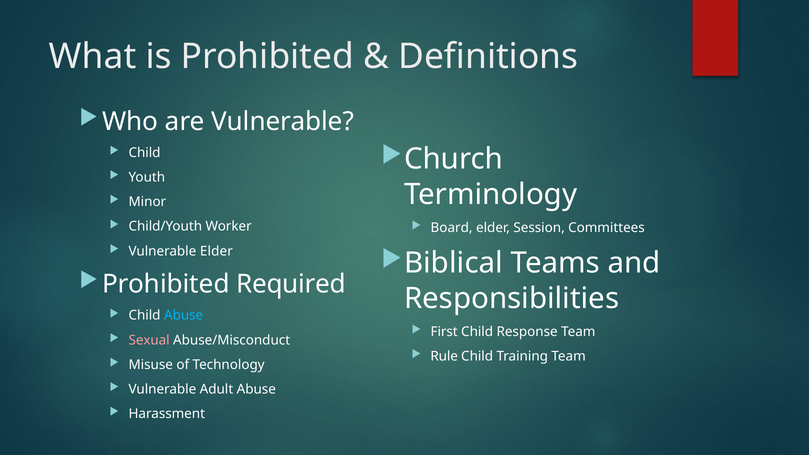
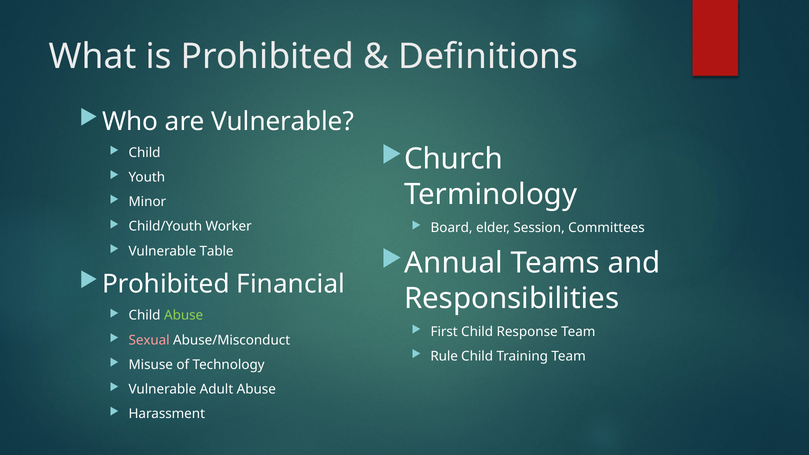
Vulnerable Elder: Elder -> Table
Biblical: Biblical -> Annual
Required: Required -> Financial
Abuse at (184, 316) colour: light blue -> light green
